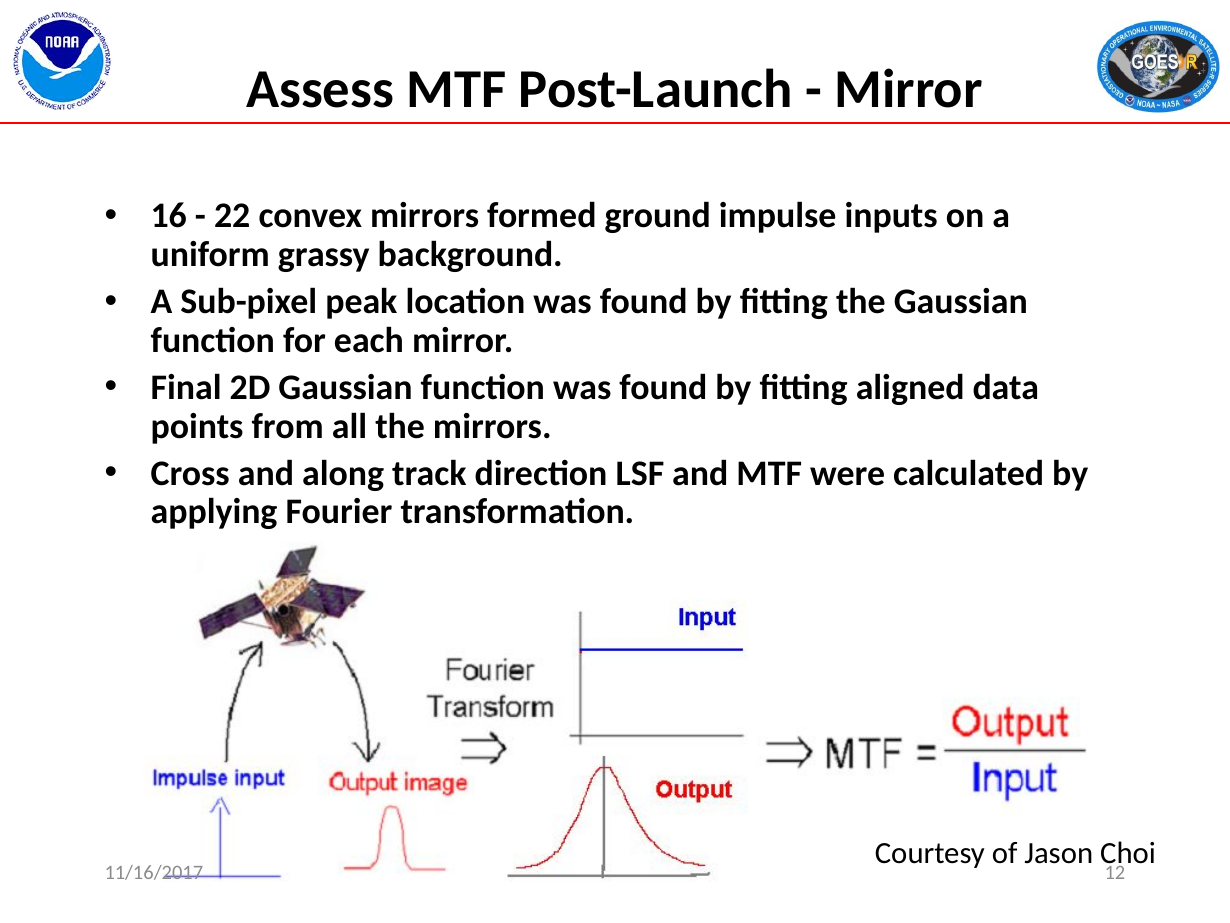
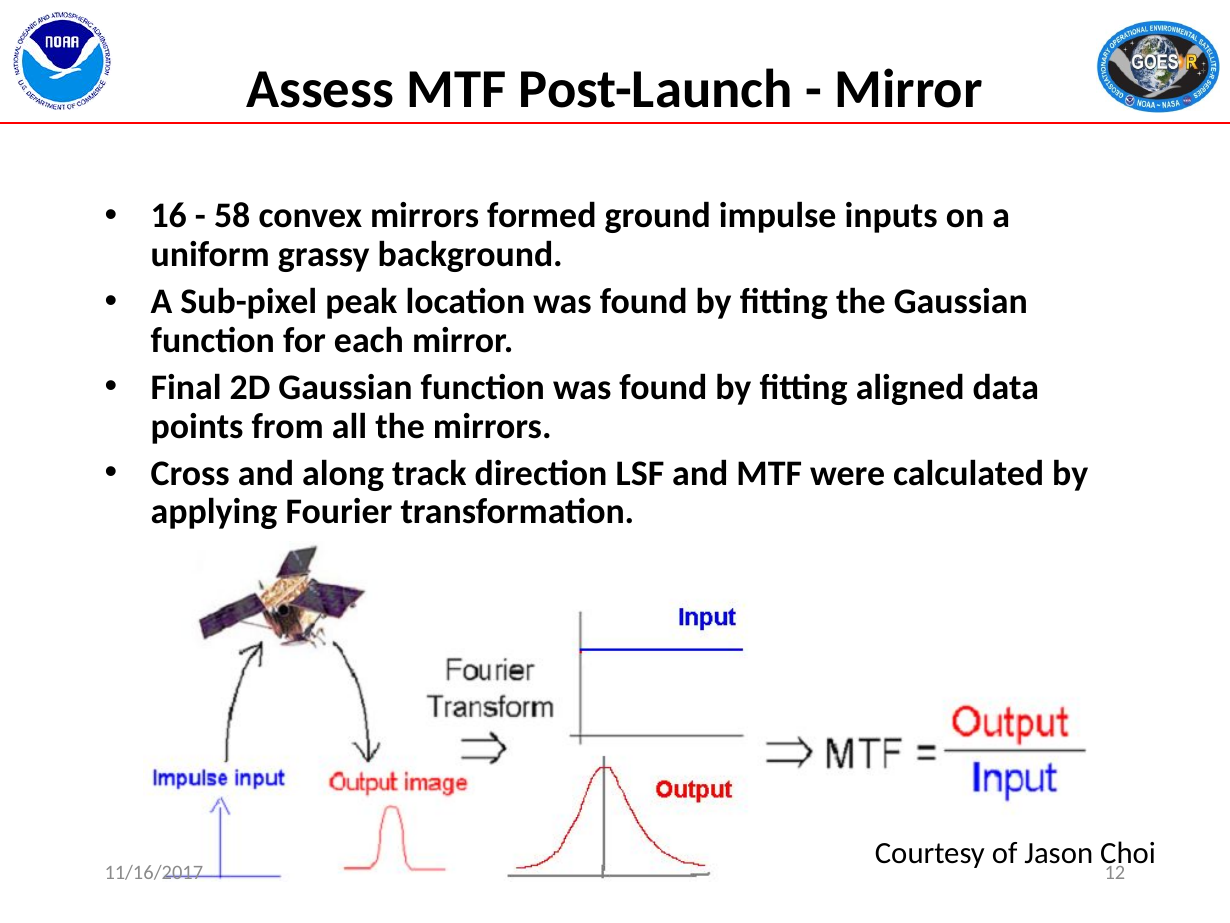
22: 22 -> 58
